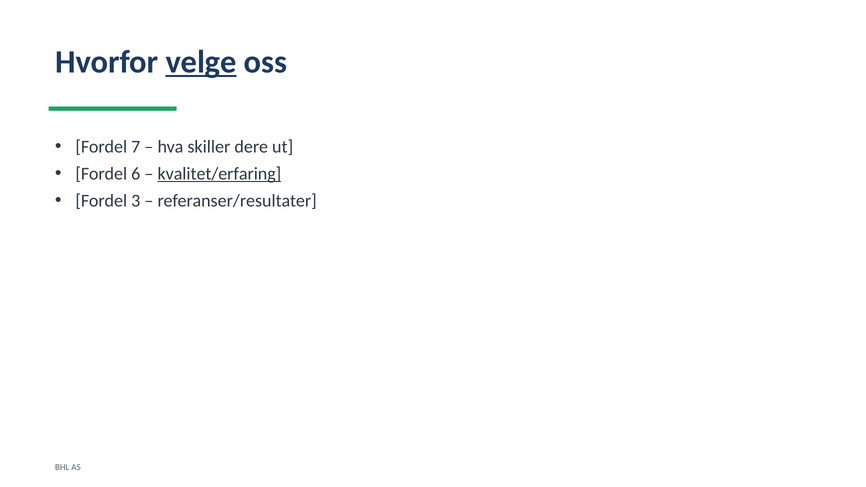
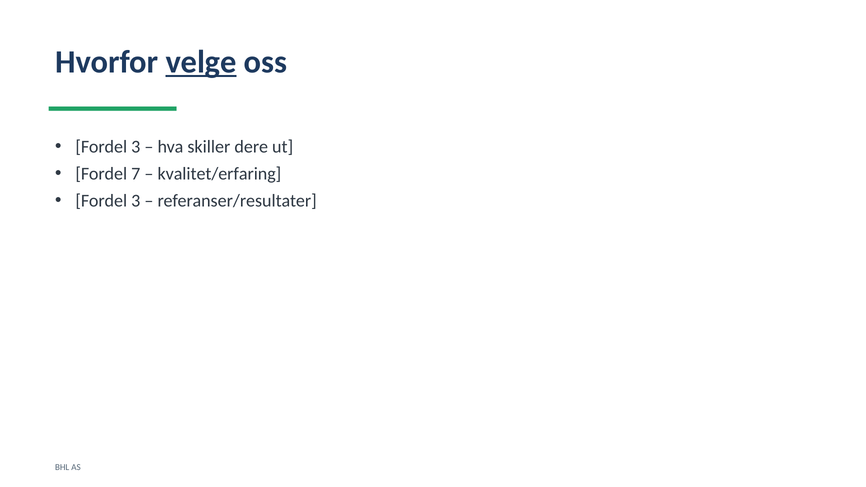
7 at (136, 147): 7 -> 3
6: 6 -> 7
kvalitet/erfaring underline: present -> none
